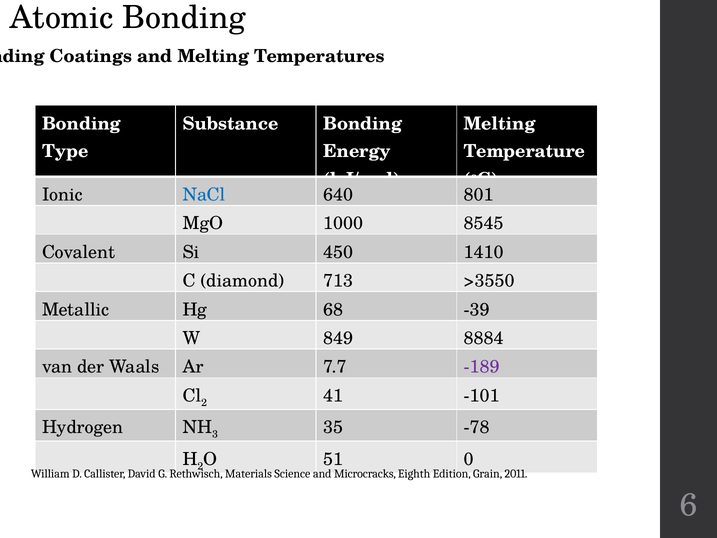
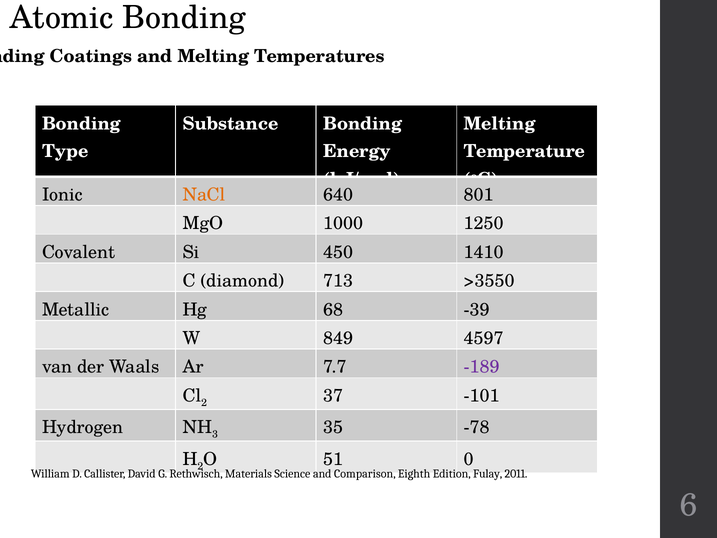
NaCl colour: blue -> orange
8545: 8545 -> 1250
8884: 8884 -> 4597
41: 41 -> 37
Microcracks: Microcracks -> Comparison
Grain: Grain -> Fulay
